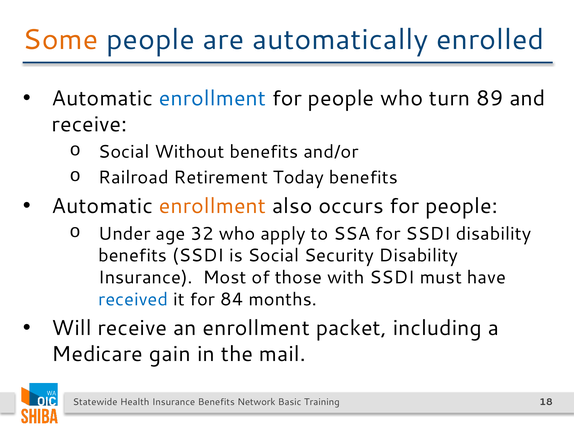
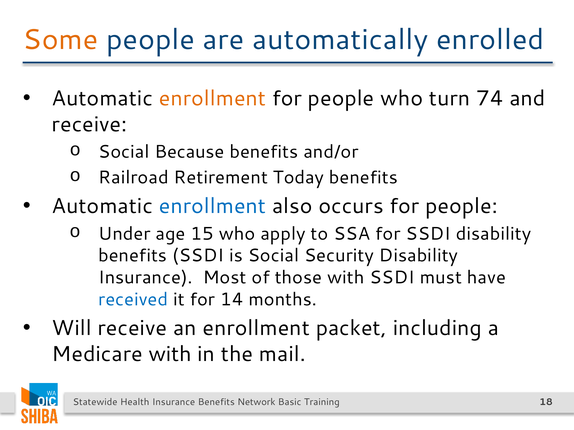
enrollment at (213, 99) colour: blue -> orange
89: 89 -> 74
Without: Without -> Because
enrollment at (213, 206) colour: orange -> blue
32: 32 -> 15
84: 84 -> 14
Medicare gain: gain -> with
